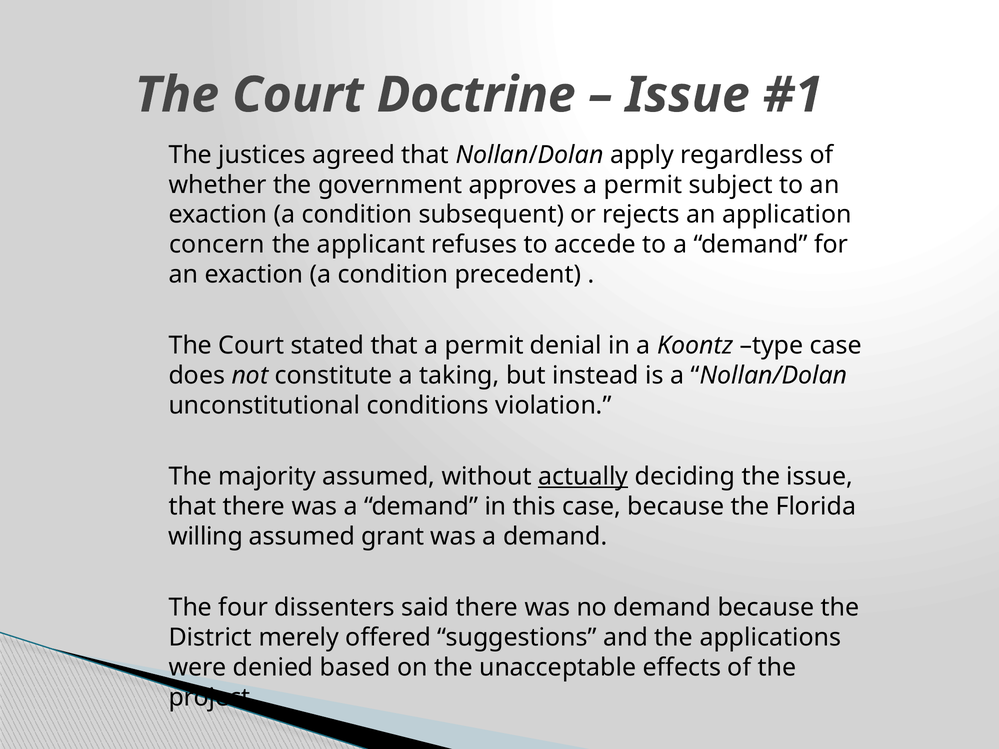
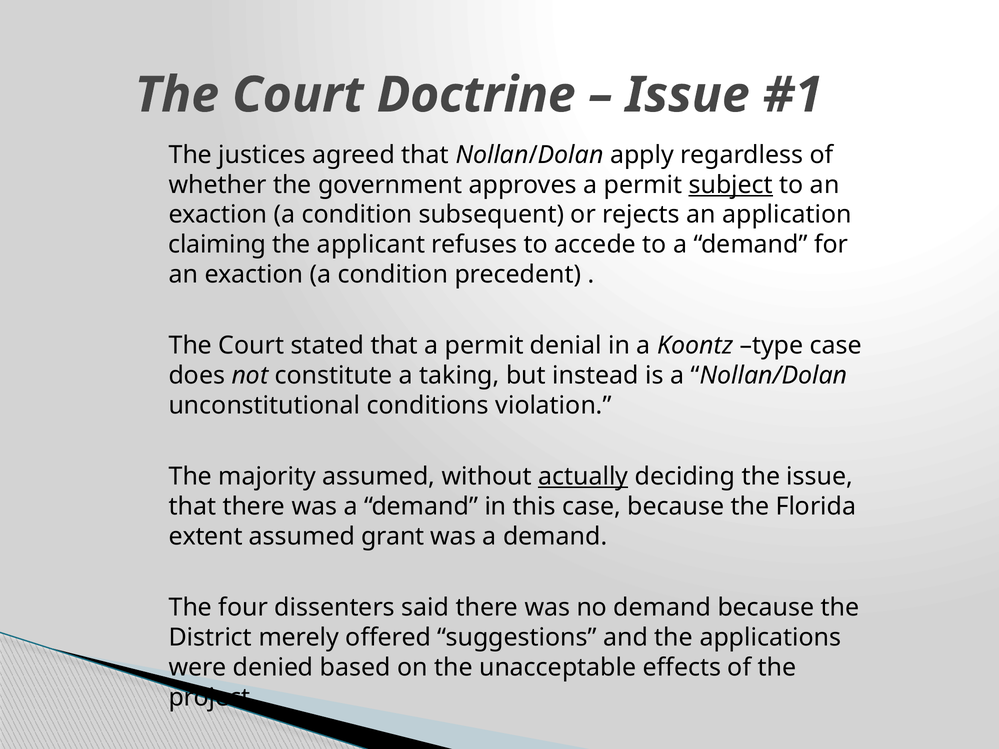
subject underline: none -> present
concern: concern -> claiming
willing: willing -> extent
